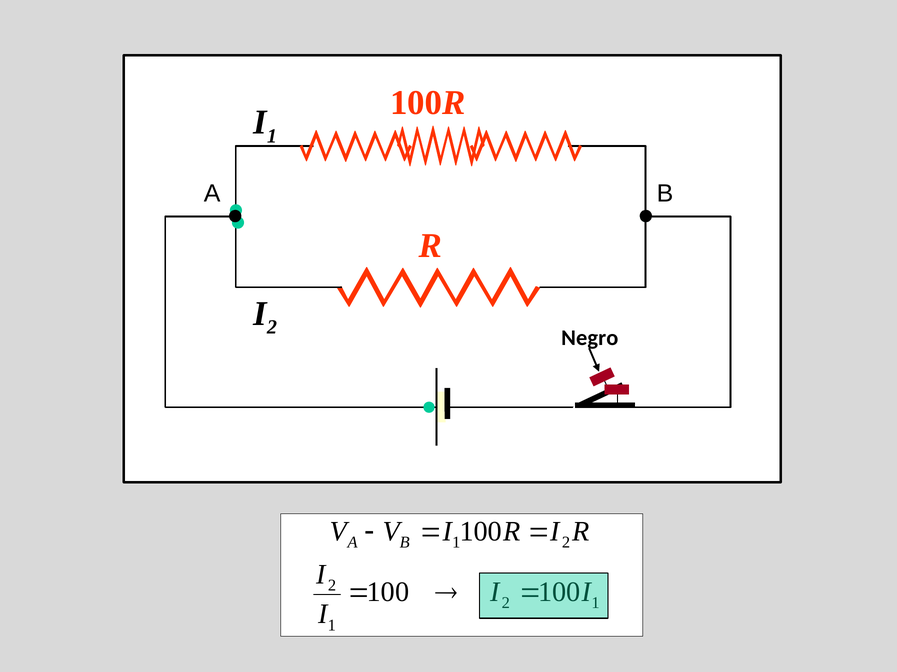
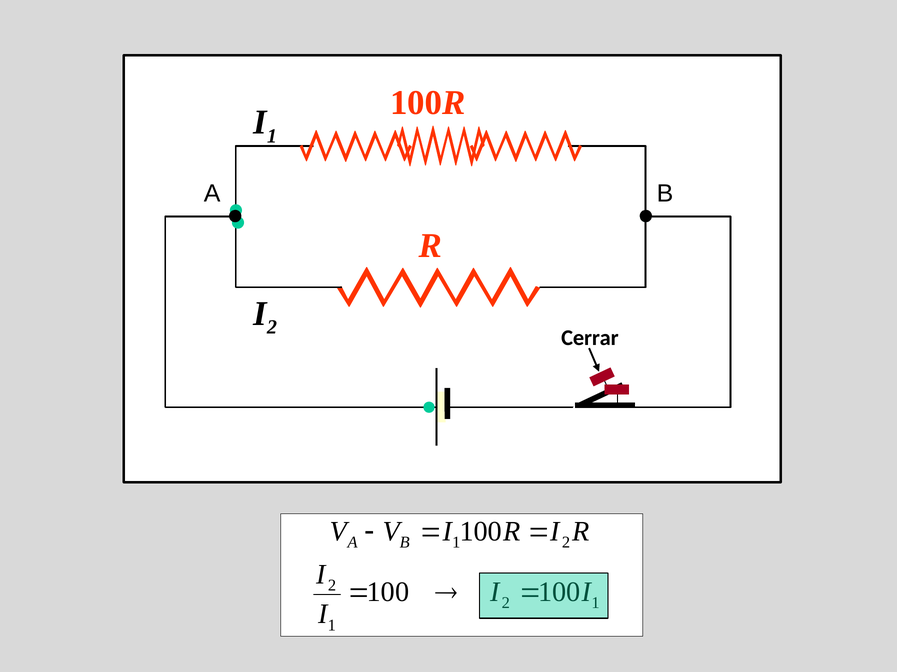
Negro: Negro -> Cerrar
